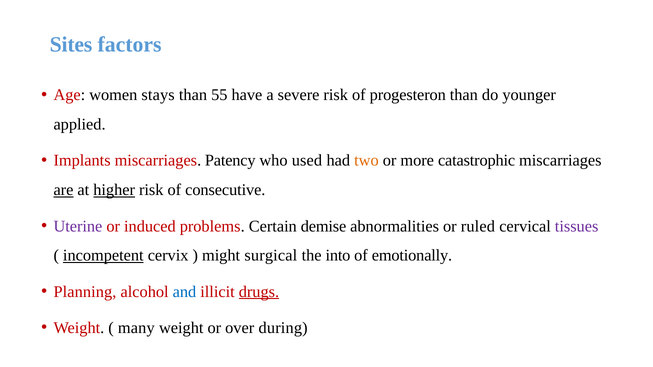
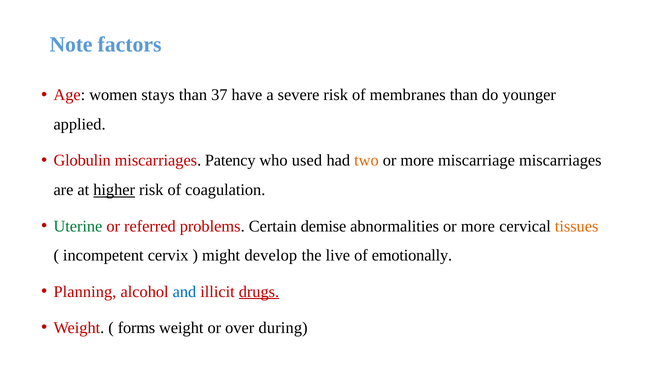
Sites: Sites -> Note
55: 55 -> 37
progesteron: progesteron -> membranes
Implants: Implants -> Globulin
catastrophic: catastrophic -> miscarriage
are underline: present -> none
consecutive: consecutive -> coagulation
Uterine colour: purple -> green
induced: induced -> referred
abnormalities or ruled: ruled -> more
tissues colour: purple -> orange
incompetent underline: present -> none
surgical: surgical -> develop
into: into -> live
many: many -> forms
